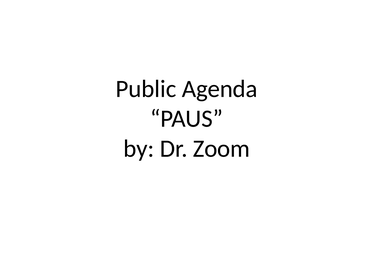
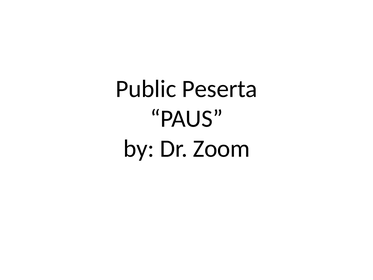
Agenda: Agenda -> Peserta
